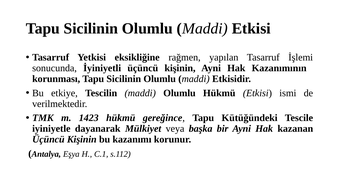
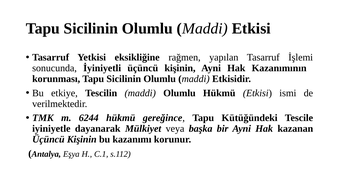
1423: 1423 -> 6244
